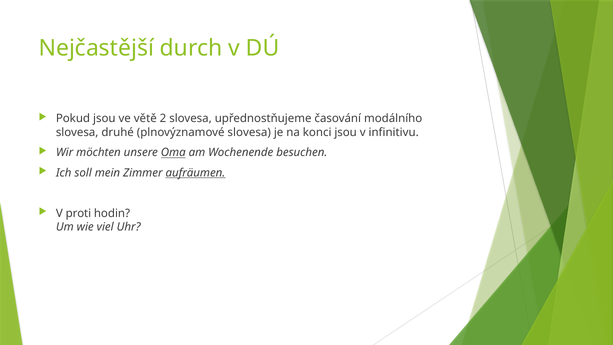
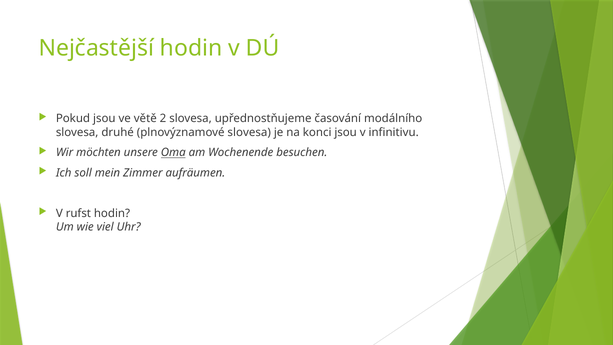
Nejčastější durch: durch -> hodin
aufräumen underline: present -> none
proti: proti -> rufst
